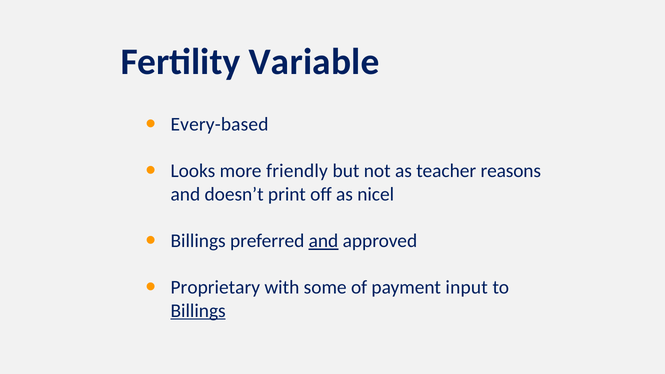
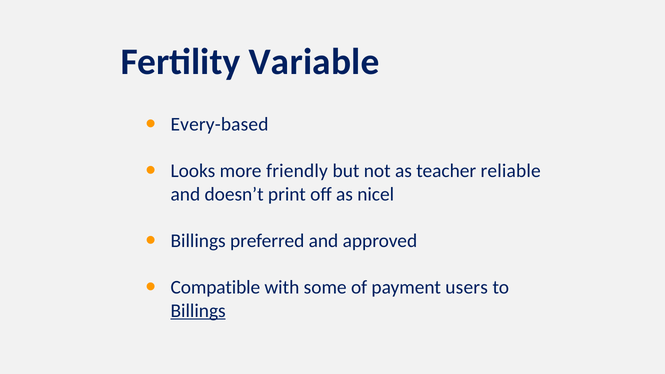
reasons: reasons -> reliable
and at (323, 241) underline: present -> none
Proprietary: Proprietary -> Compatible
input: input -> users
